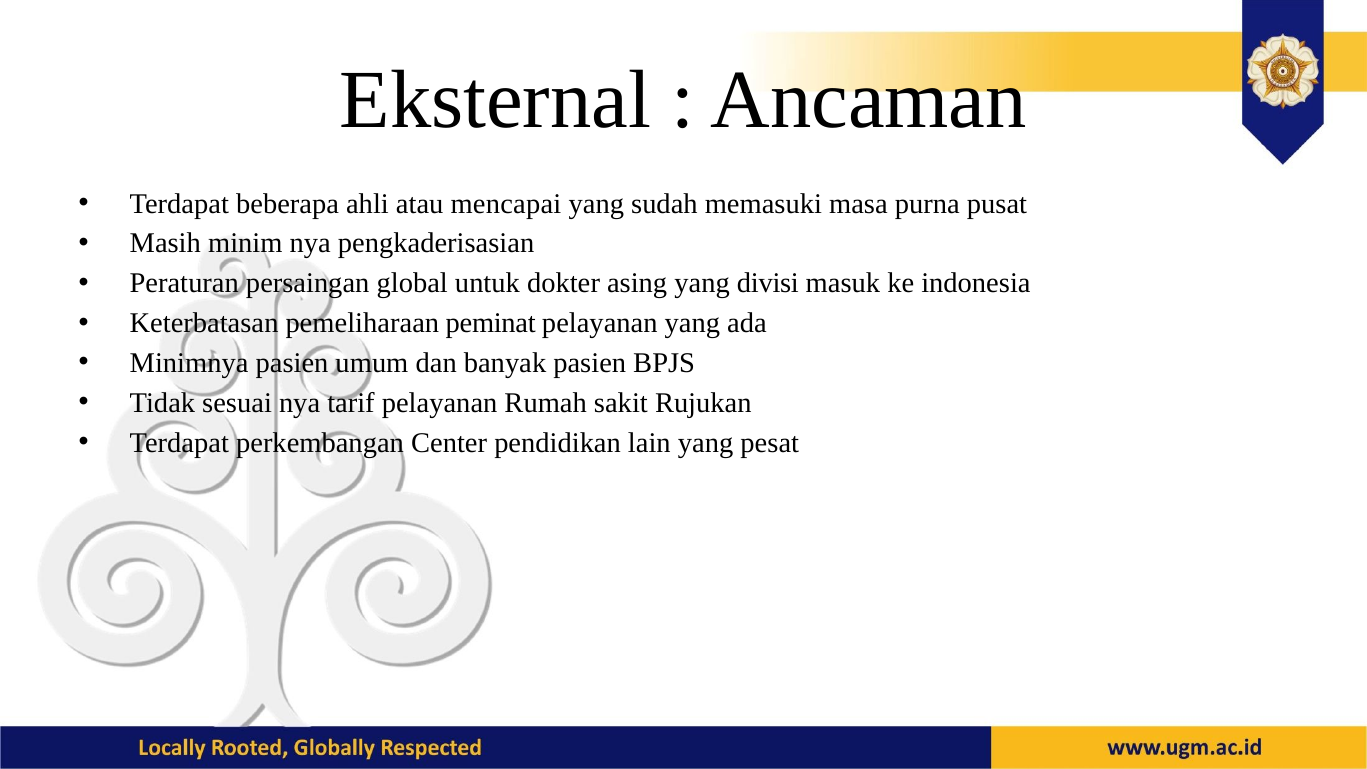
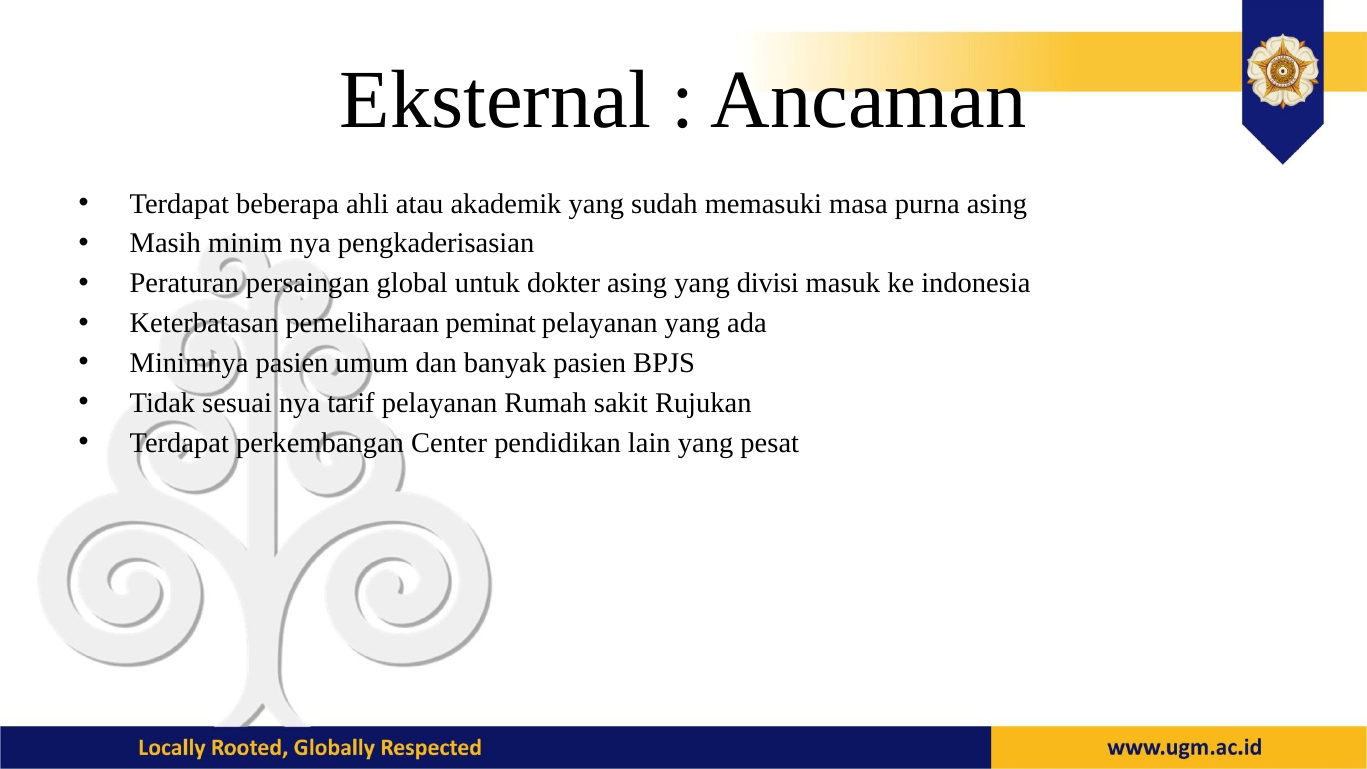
mencapai: mencapai -> akademik
purna pusat: pusat -> asing
